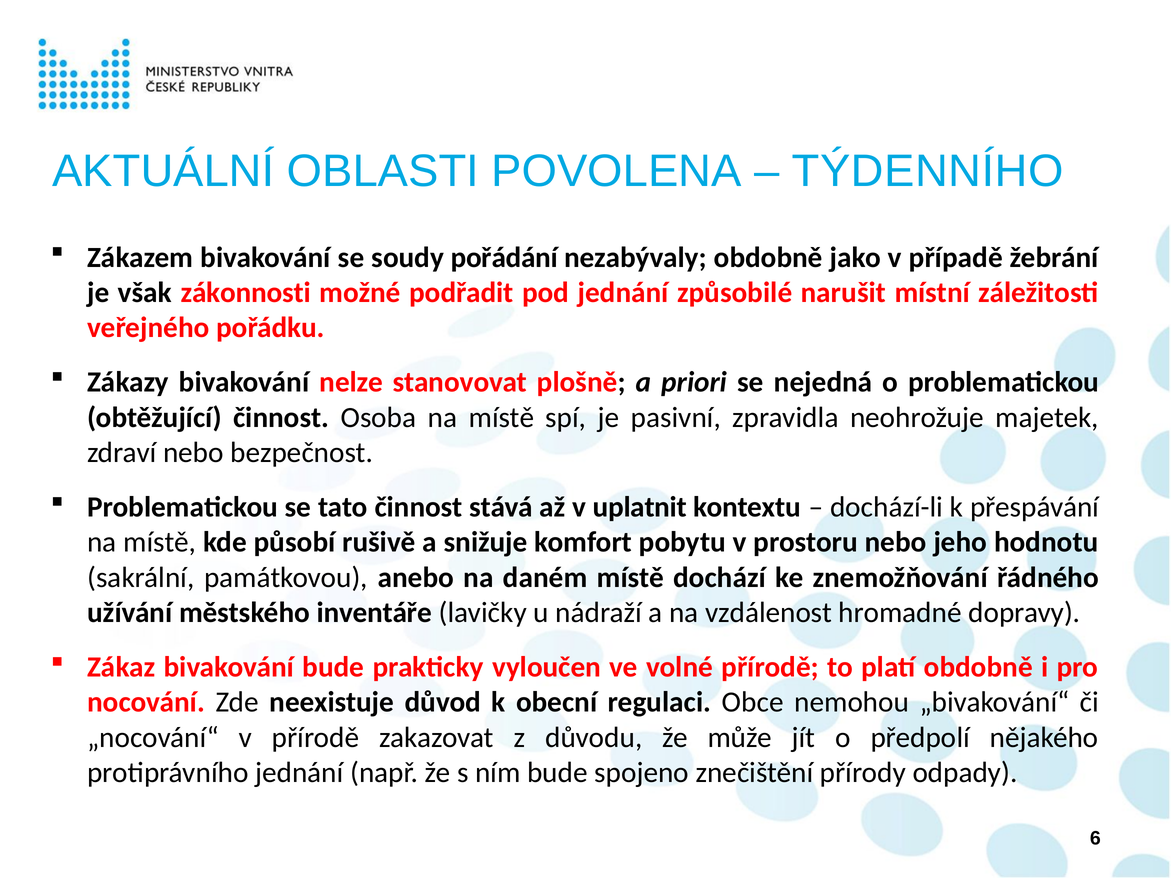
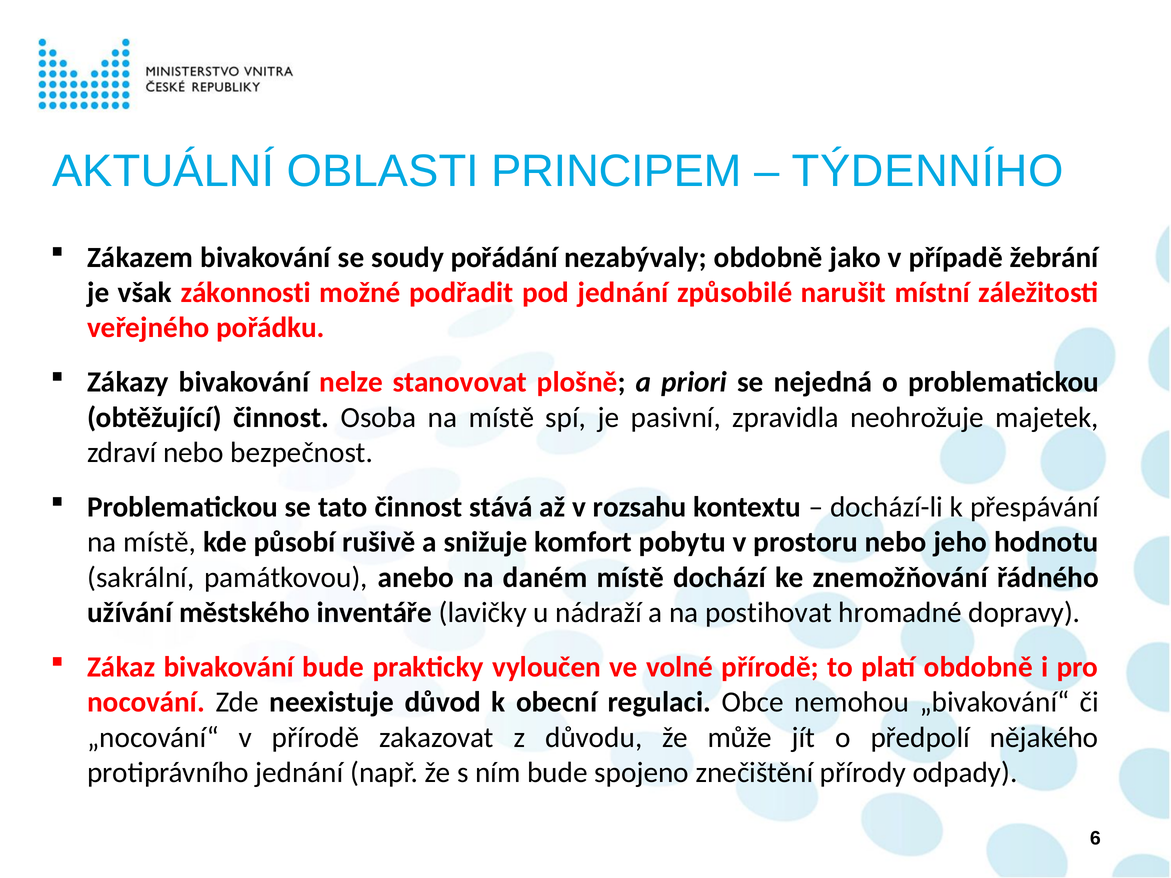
POVOLENA: POVOLENA -> PRINCIPEM
uplatnit: uplatnit -> rozsahu
vzdálenost: vzdálenost -> postihovat
